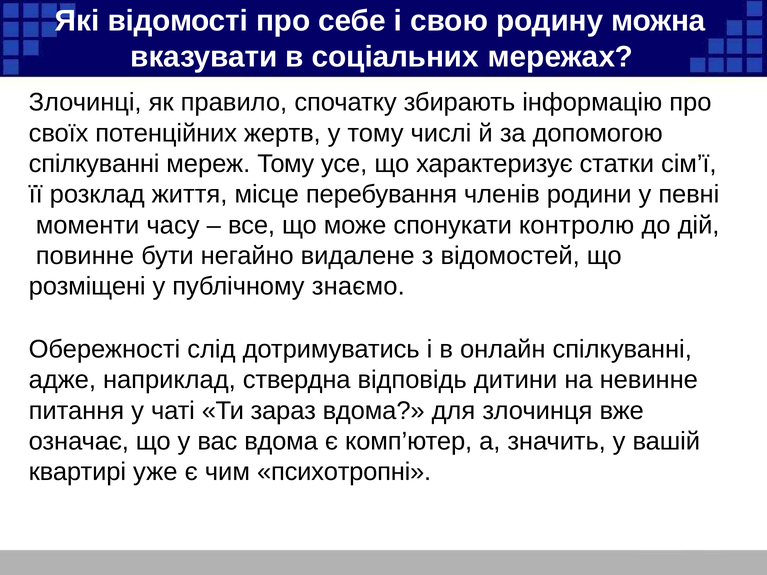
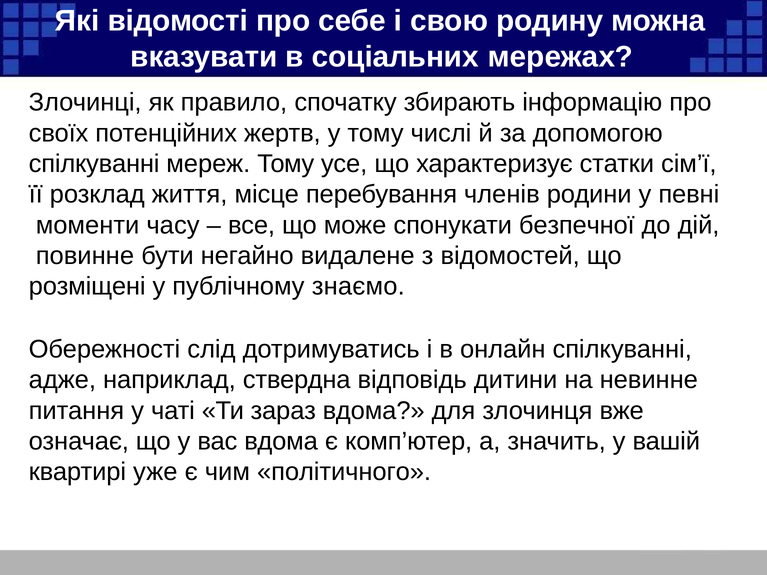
контролю: контролю -> безпечної
психотропні: психотропні -> політичного
